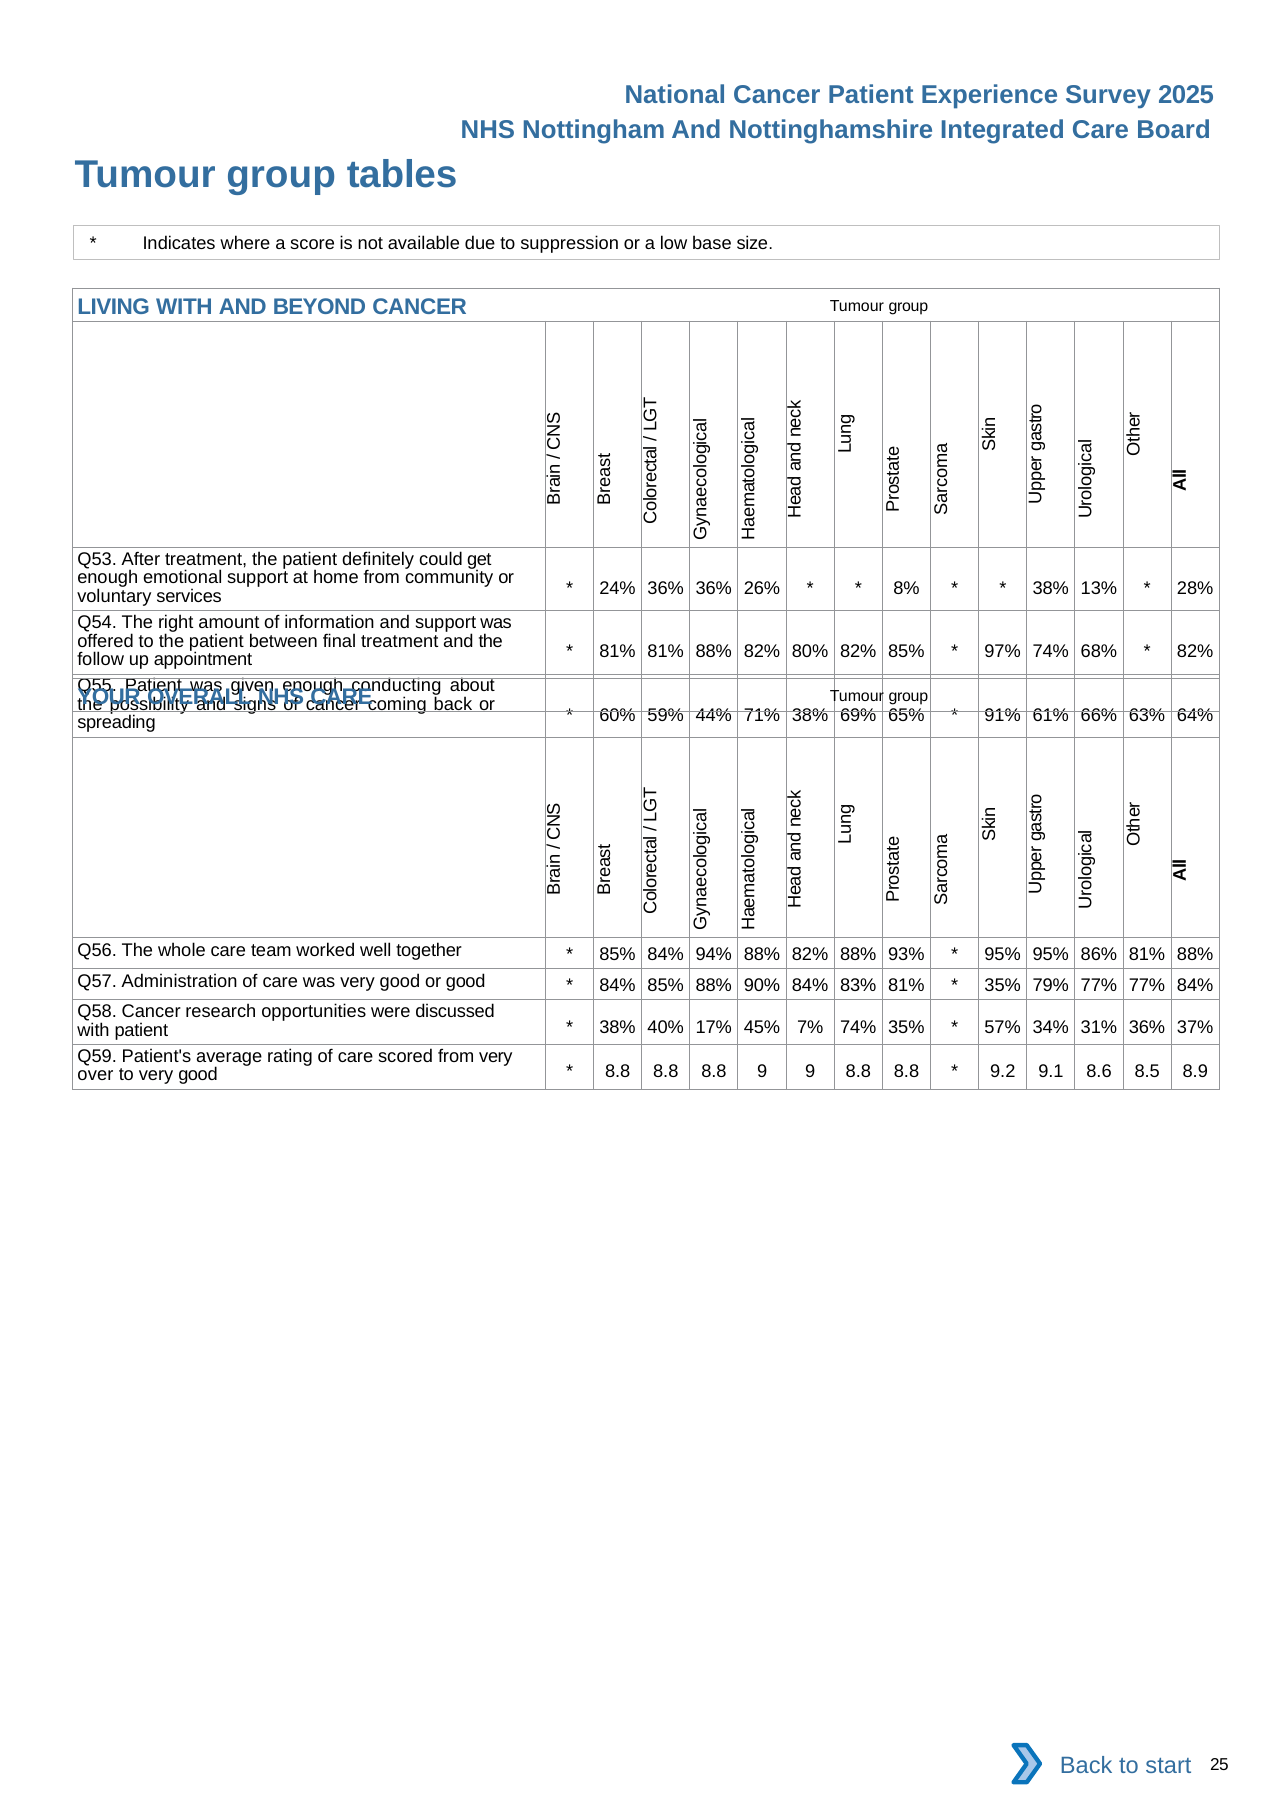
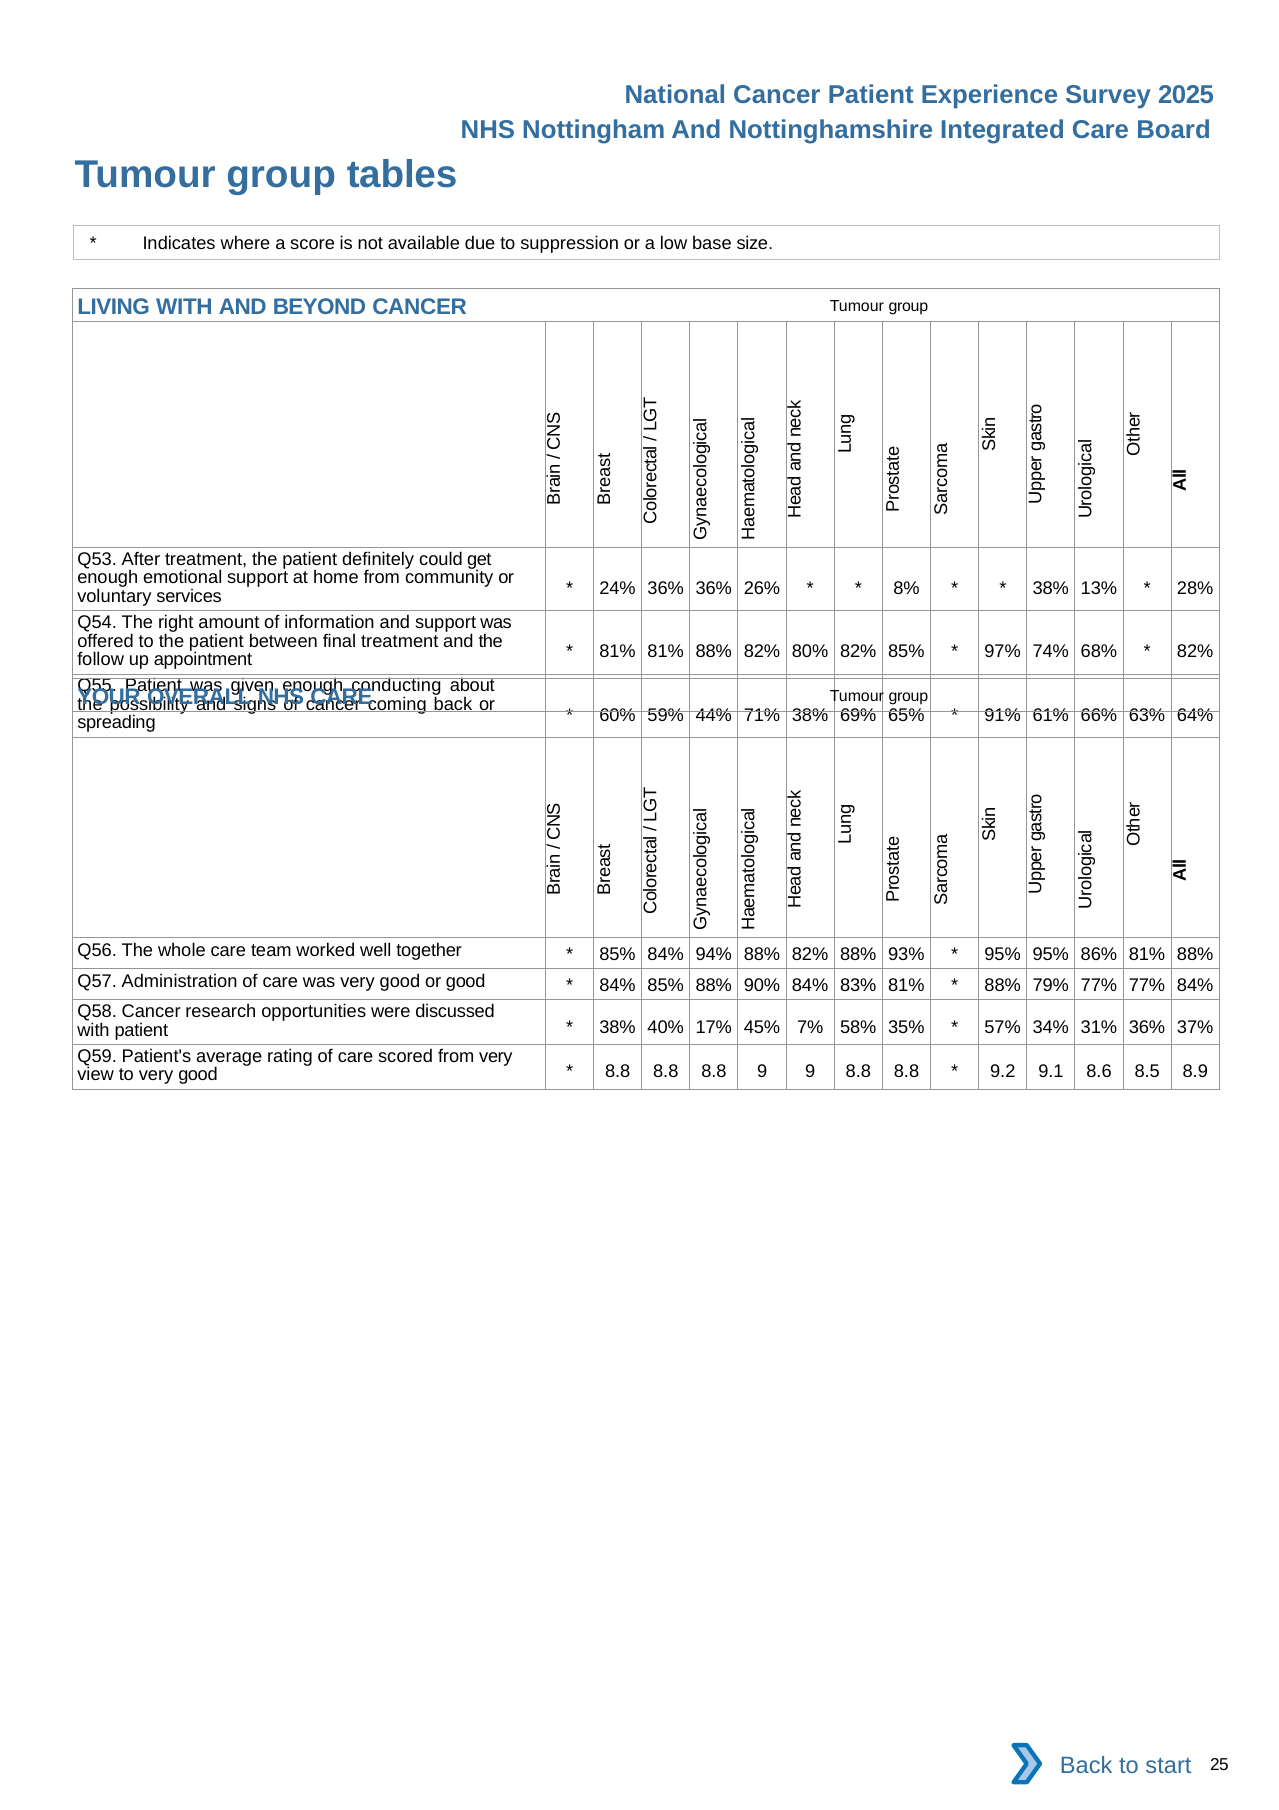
35% at (1003, 986): 35% -> 88%
7% 74%: 74% -> 58%
over: over -> view
